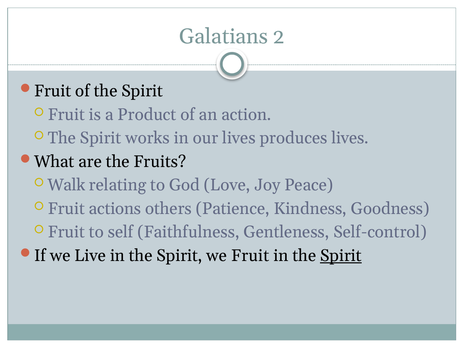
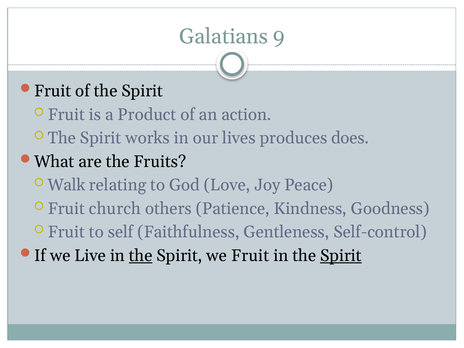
2: 2 -> 9
produces lives: lives -> does
actions: actions -> church
the at (141, 255) underline: none -> present
